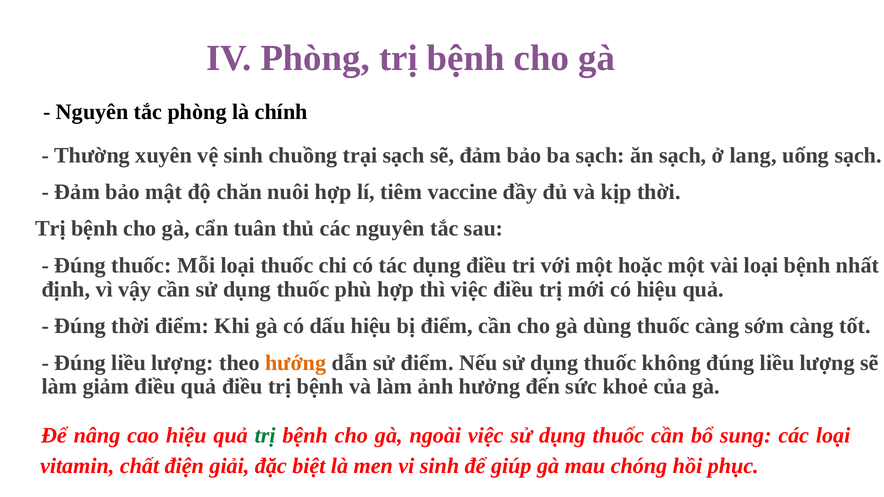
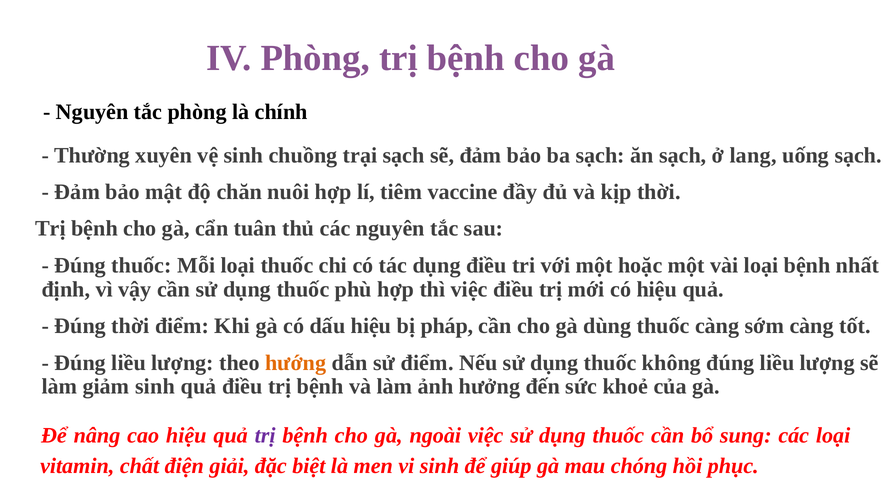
bị điểm: điểm -> pháp
giảm điều: điều -> sinh
trị at (265, 435) colour: green -> purple
